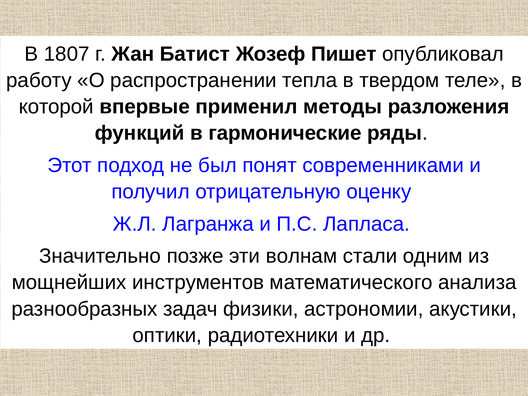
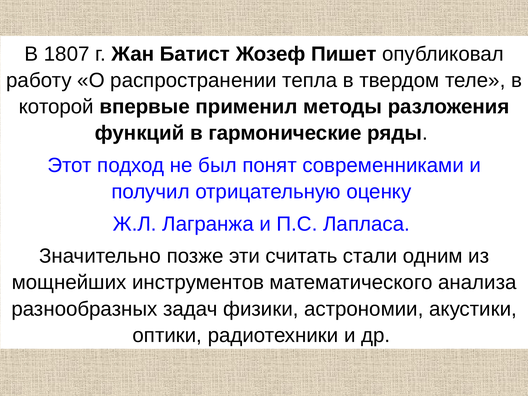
волнам: волнам -> считать
